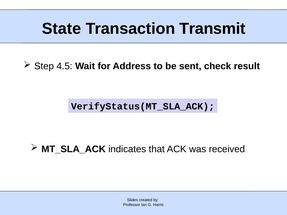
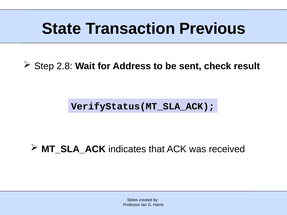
Transmit: Transmit -> Previous
4.5: 4.5 -> 2.8
